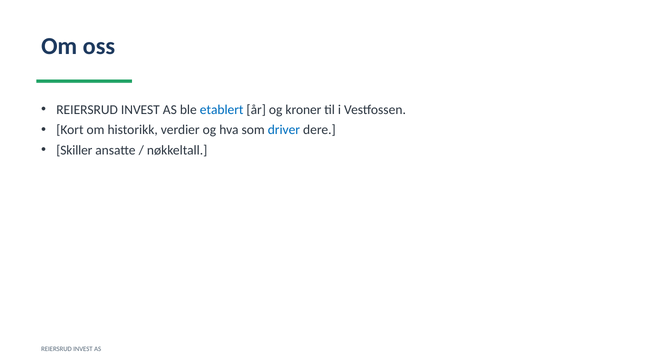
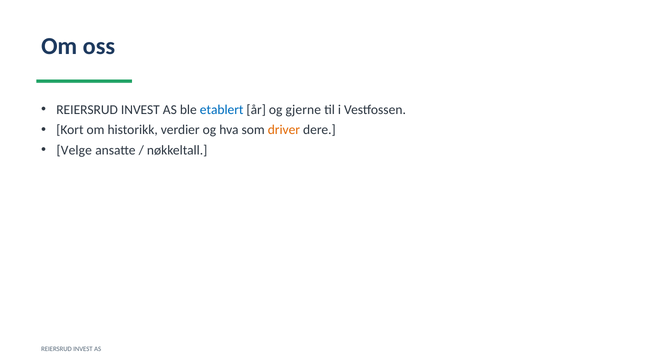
kroner: kroner -> gjerne
driver colour: blue -> orange
Skiller: Skiller -> Velge
